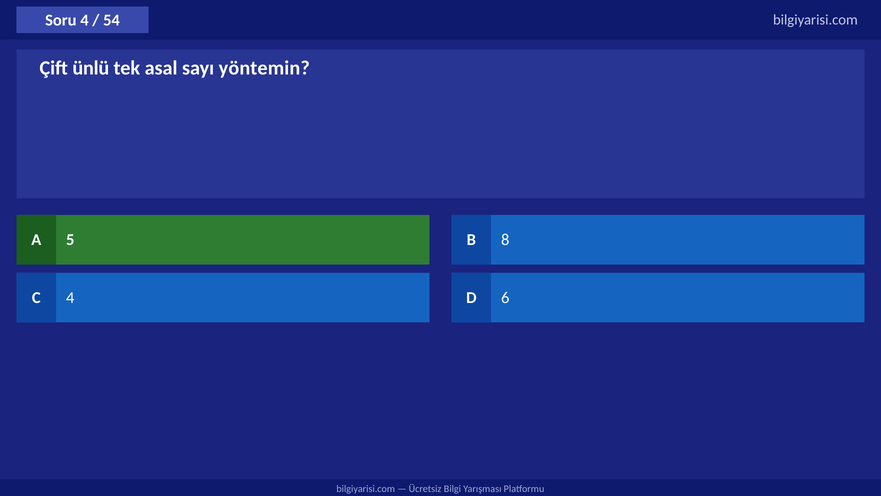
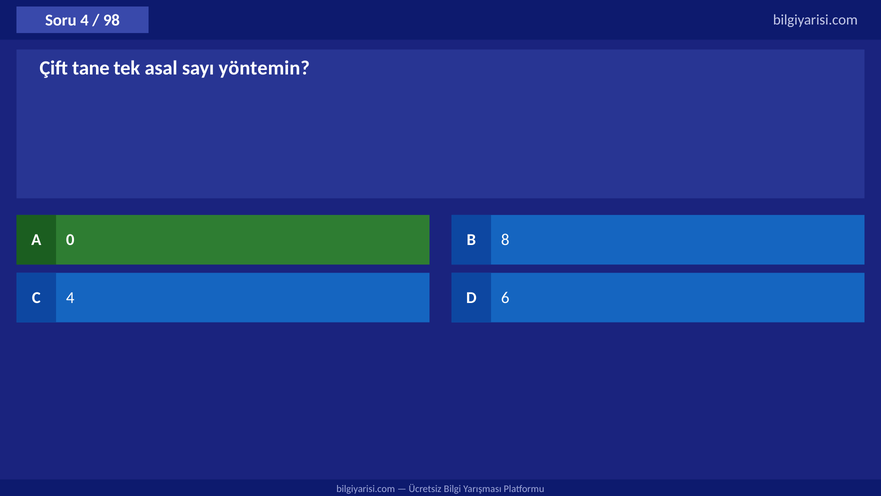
54: 54 -> 98
ünlü: ünlü -> tane
5: 5 -> 0
